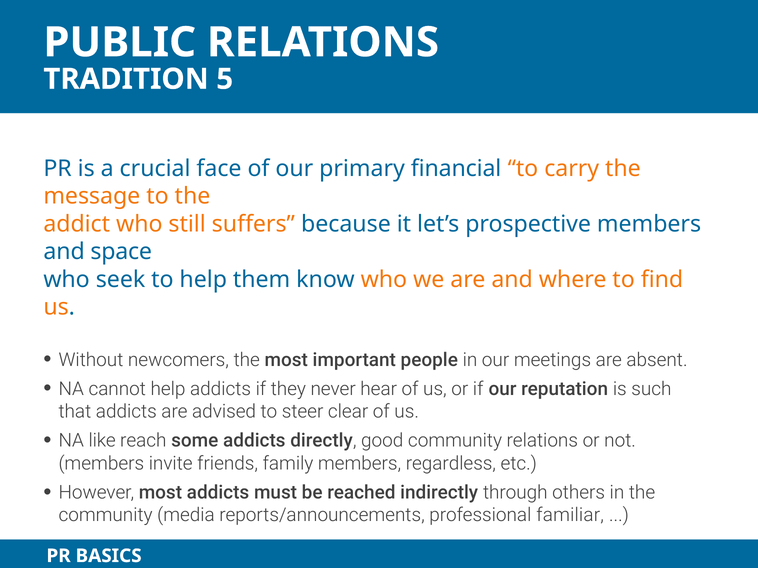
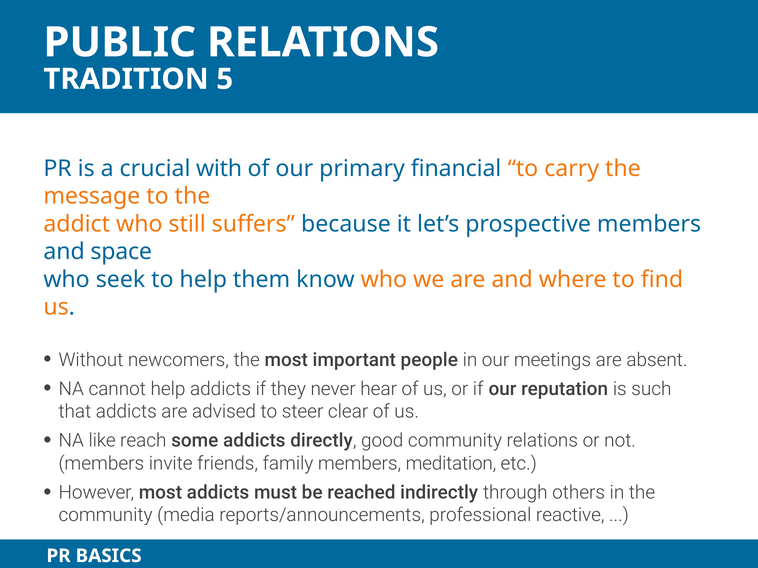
face: face -> with
regardless: regardless -> meditation
familiar: familiar -> reactive
